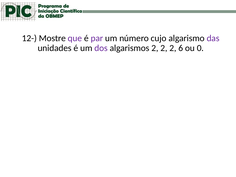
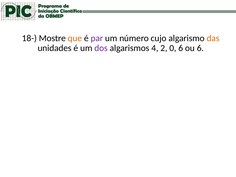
12-: 12- -> 18-
que colour: purple -> orange
das colour: purple -> orange
algarismos 2: 2 -> 4
2 at (173, 48): 2 -> 0
ou 0: 0 -> 6
